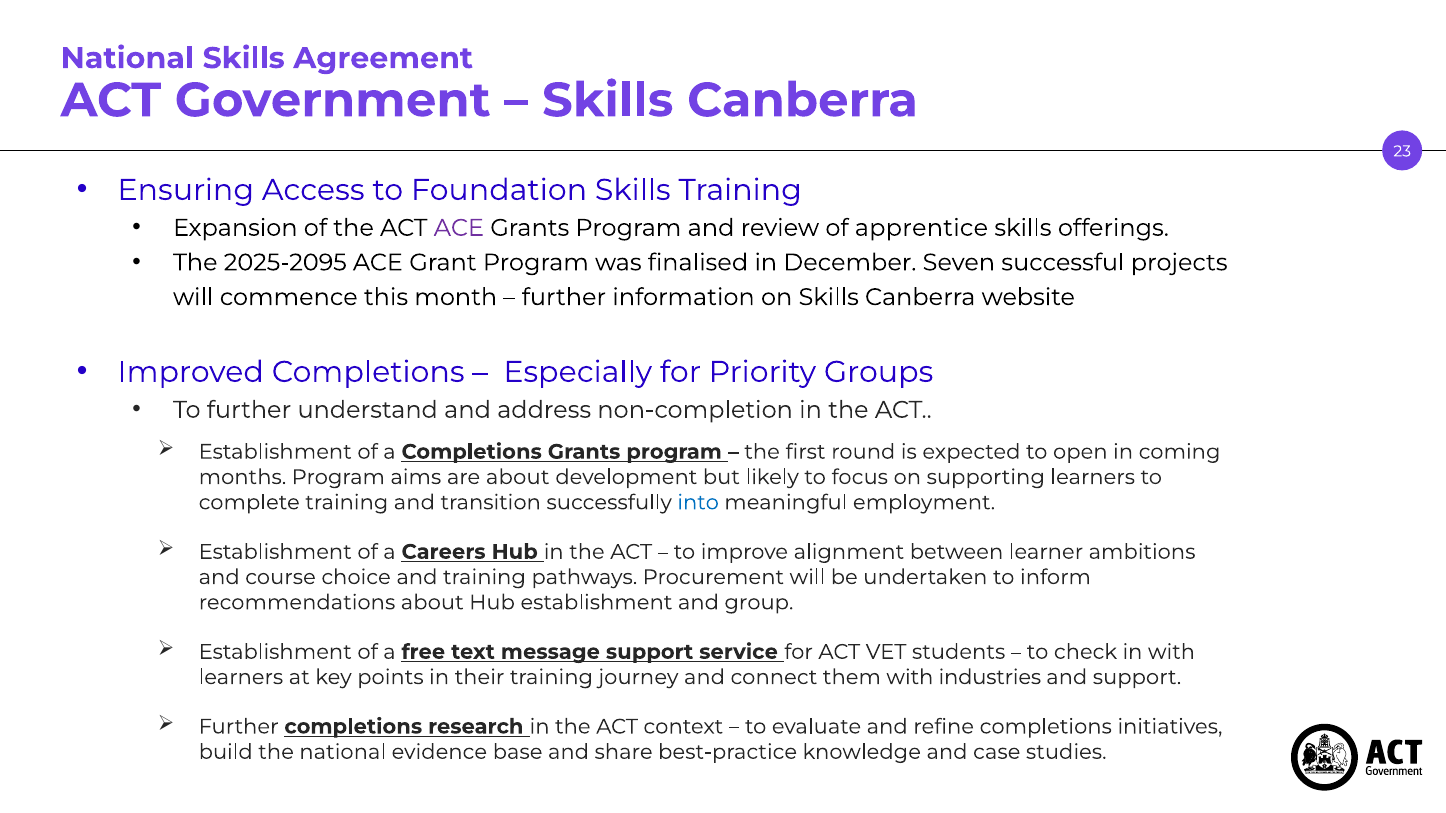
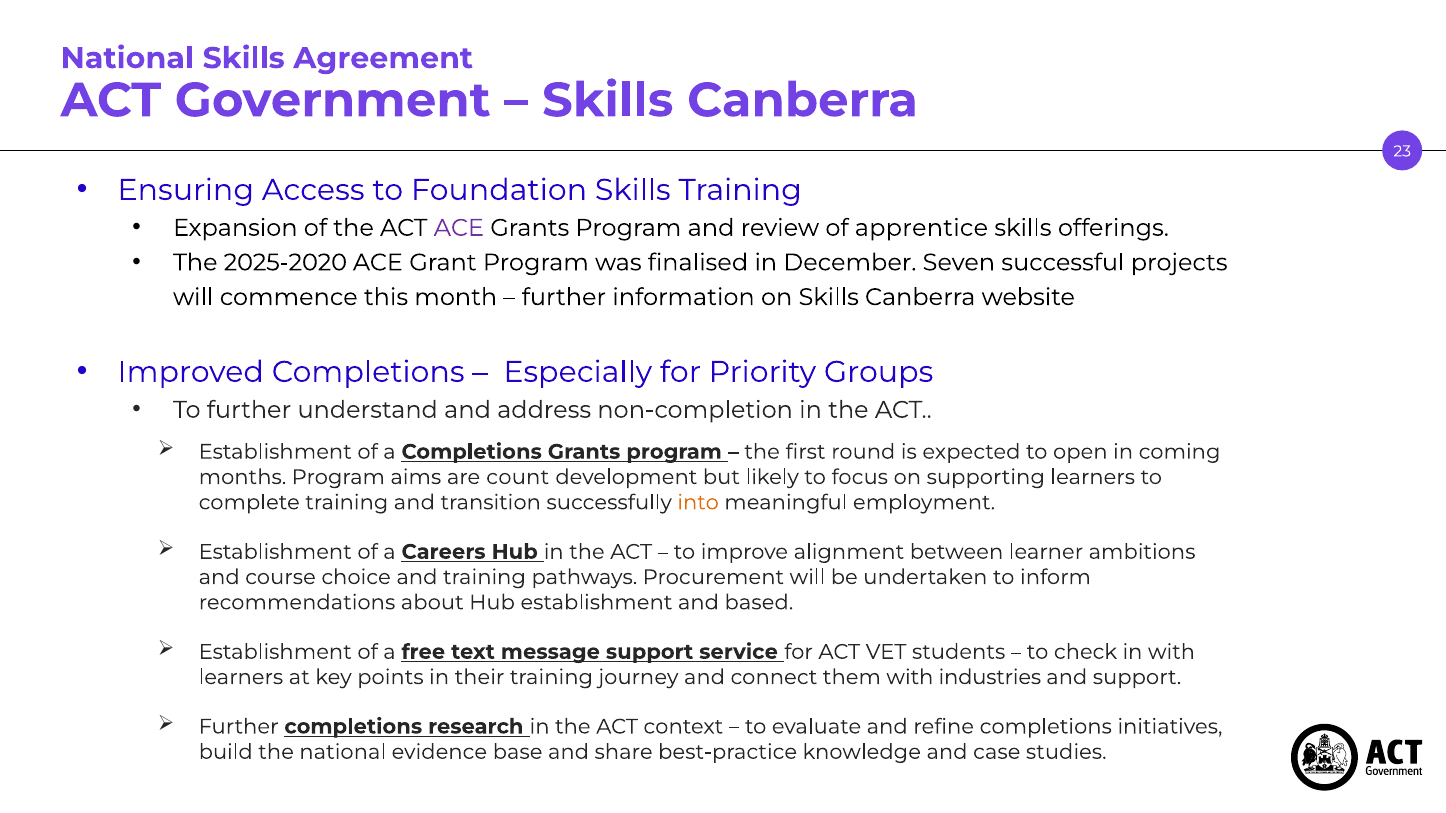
2025-2095: 2025-2095 -> 2025-2020
are about: about -> count
into colour: blue -> orange
group: group -> based
